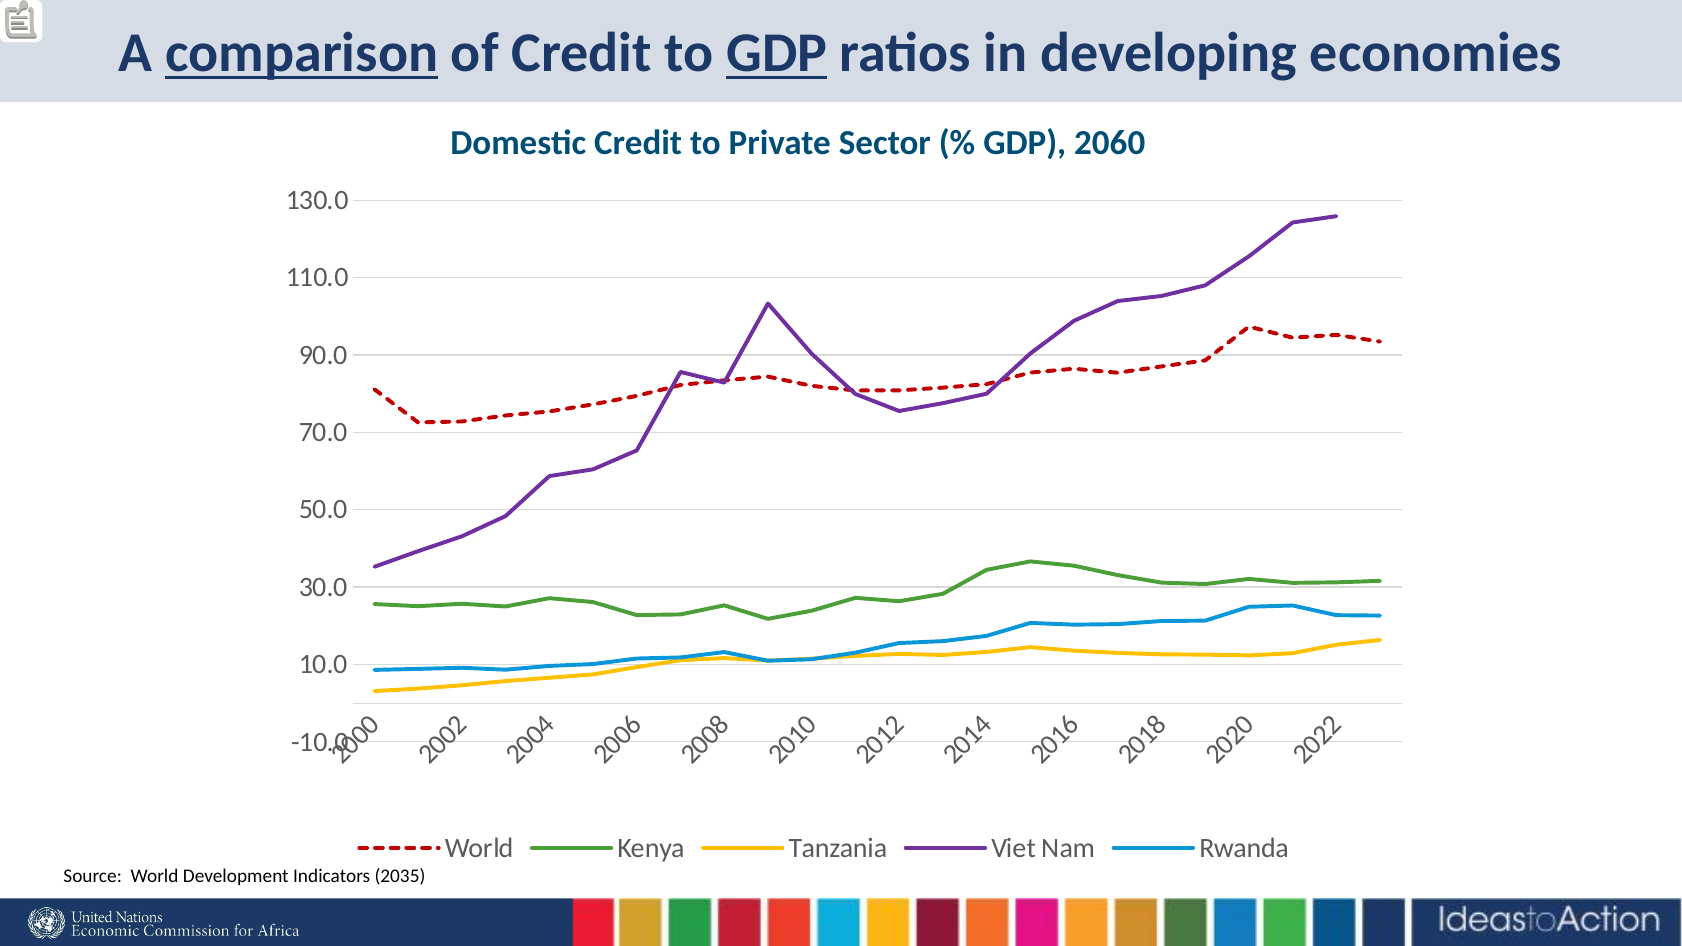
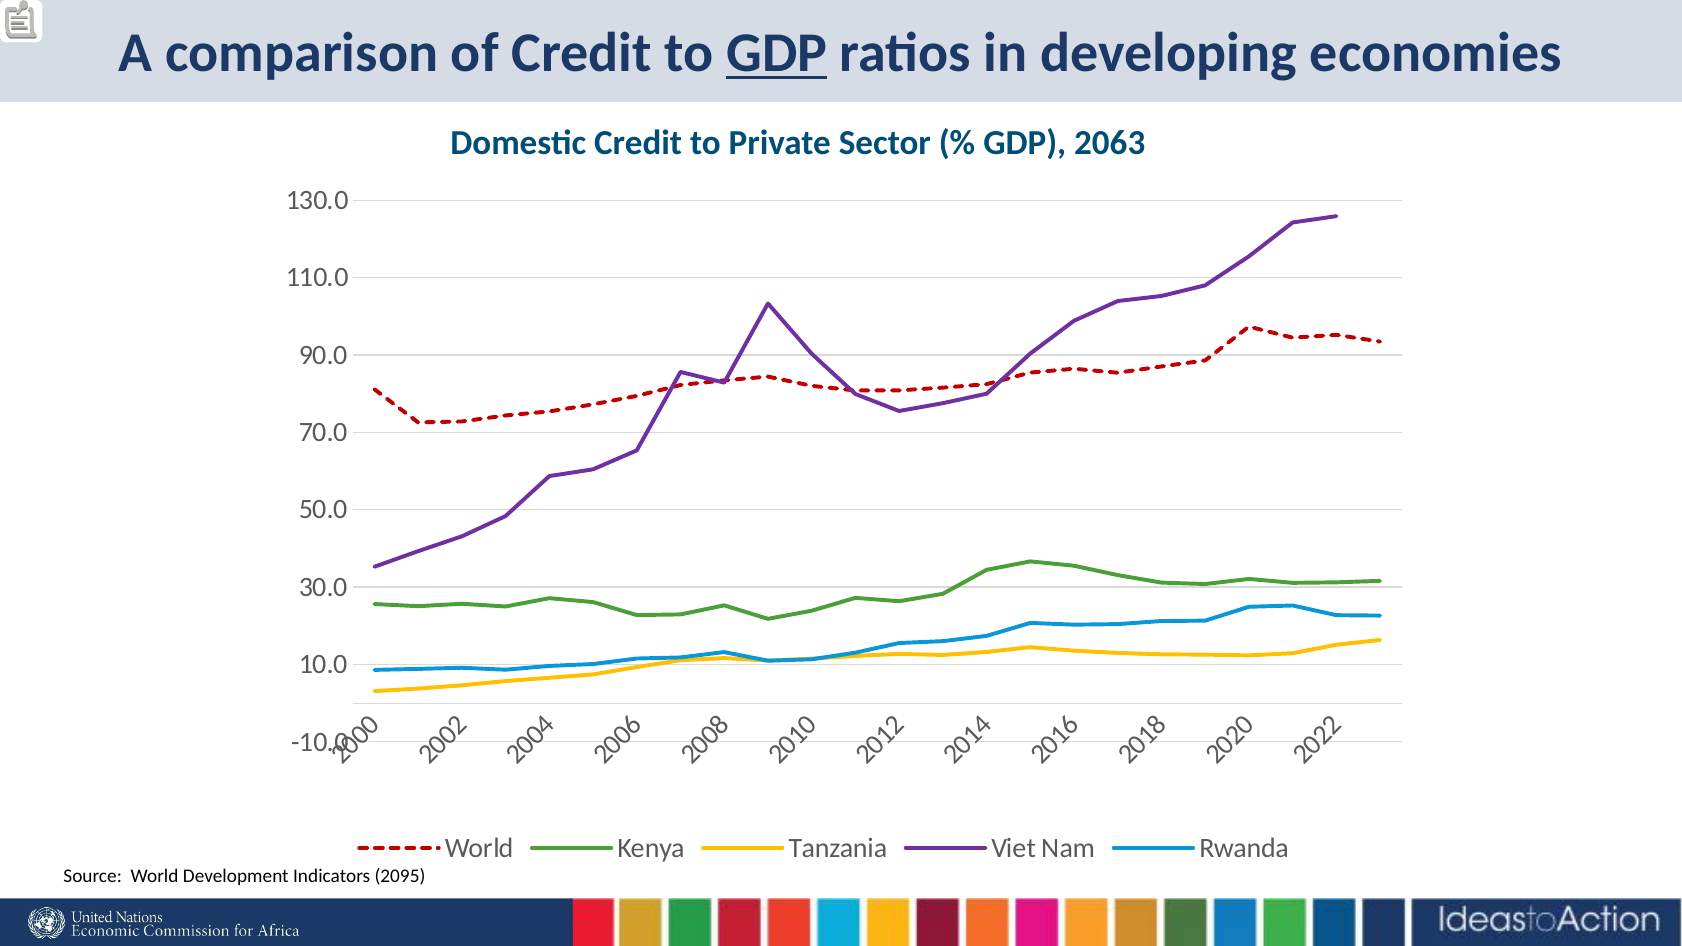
comparison underline: present -> none
2060: 2060 -> 2063
2035: 2035 -> 2095
